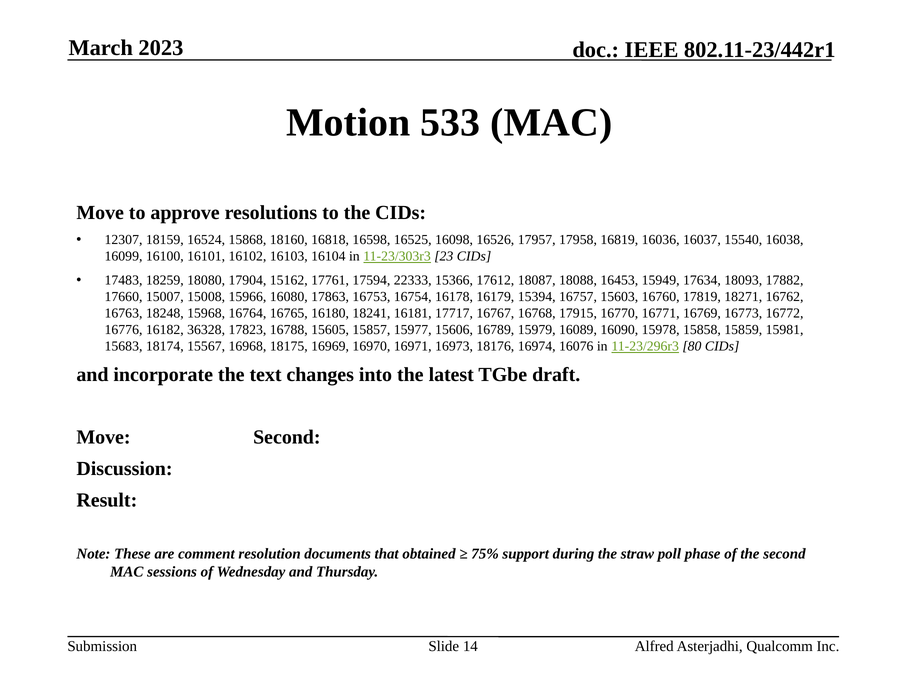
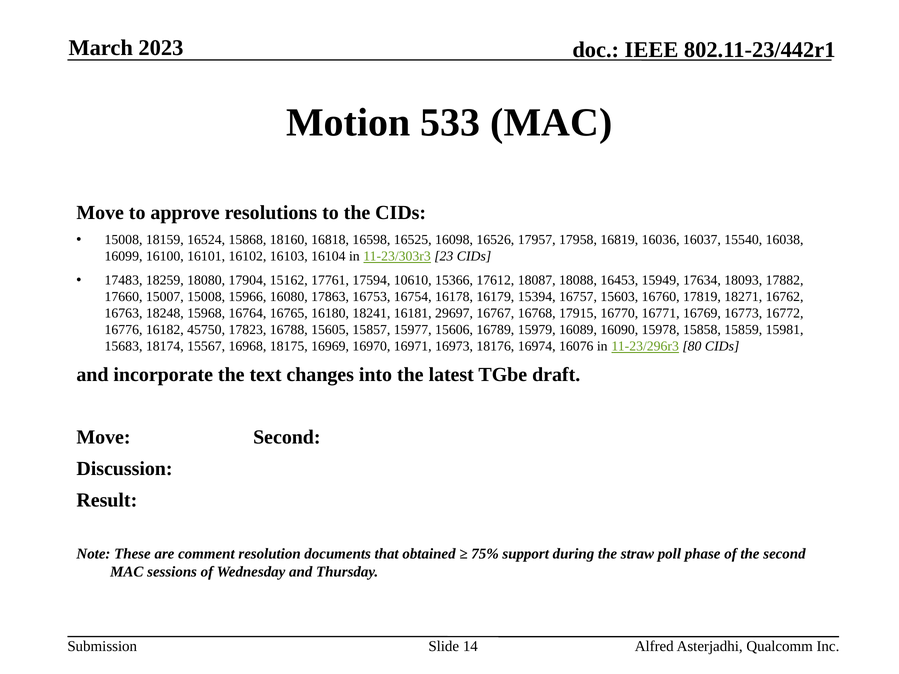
12307 at (124, 240): 12307 -> 15008
22333: 22333 -> 10610
17717: 17717 -> 29697
36328: 36328 -> 45750
